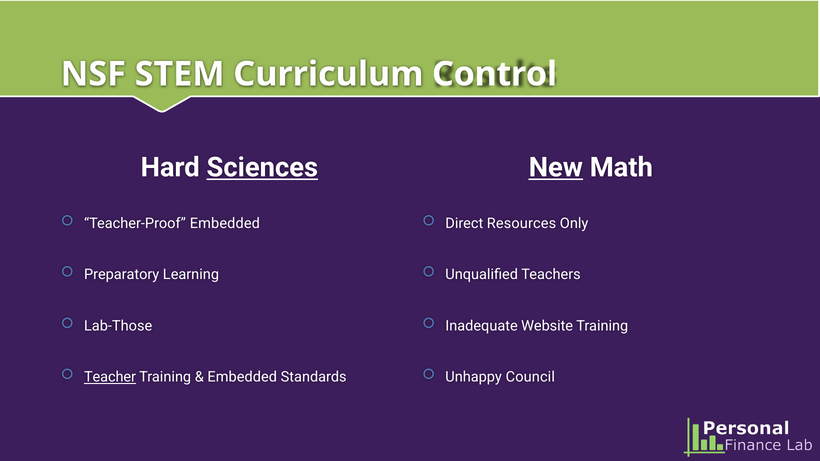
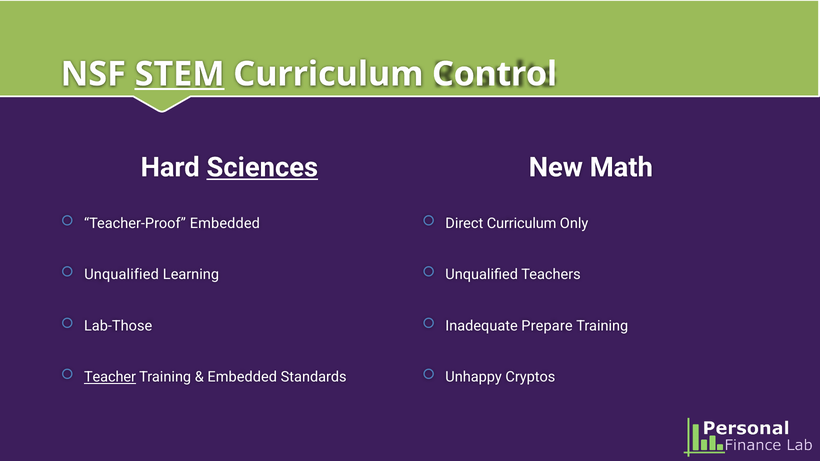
STEM underline: none -> present
New underline: present -> none
Direct Resources: Resources -> Curriculum
Preparatory at (122, 275): Preparatory -> Unqualified
Website: Website -> Prepare
Council: Council -> Cryptos
